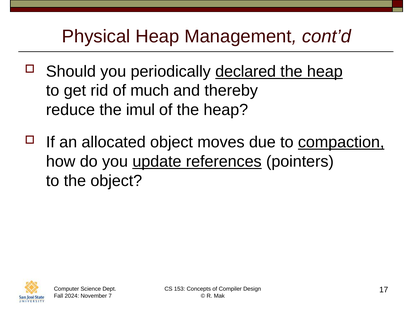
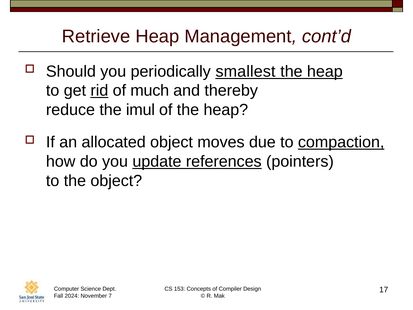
Physical: Physical -> Retrieve
declared: declared -> smallest
rid underline: none -> present
